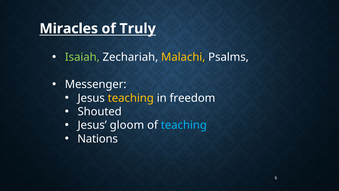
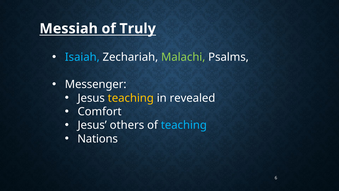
Miracles: Miracles -> Messiah
Isaiah colour: light green -> light blue
Malachi colour: yellow -> light green
freedom: freedom -> revealed
Shouted: Shouted -> Comfort
gloom: gloom -> others
